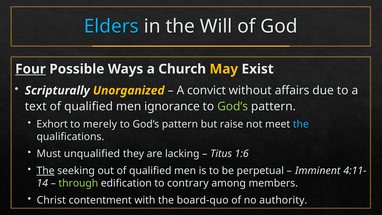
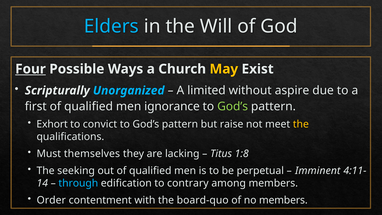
Unorganized colour: yellow -> light blue
convict: convict -> limited
affairs: affairs -> aspire
text: text -> first
merely: merely -> convict
the at (301, 124) colour: light blue -> yellow
unqualified: unqualified -> themselves
1:6: 1:6 -> 1:8
The at (46, 171) underline: present -> none
through colour: light green -> light blue
Christ: Christ -> Order
no authority: authority -> members
